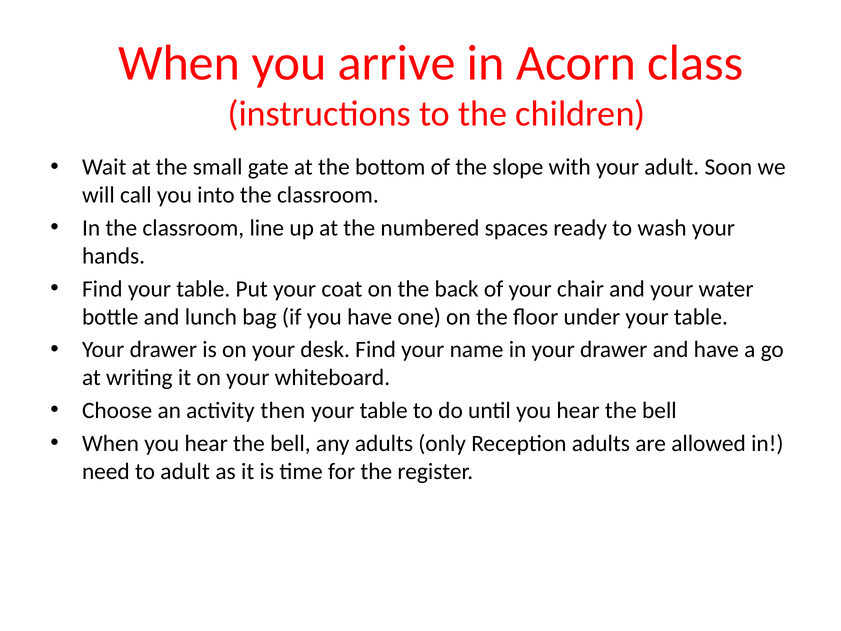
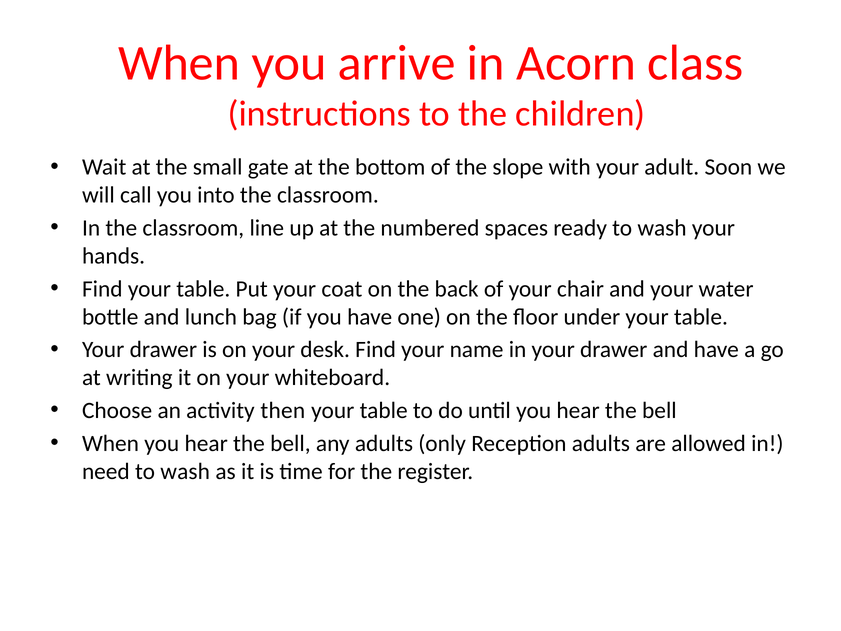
need to adult: adult -> wash
